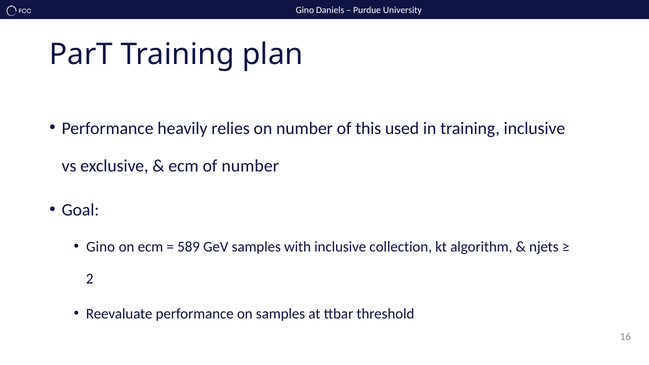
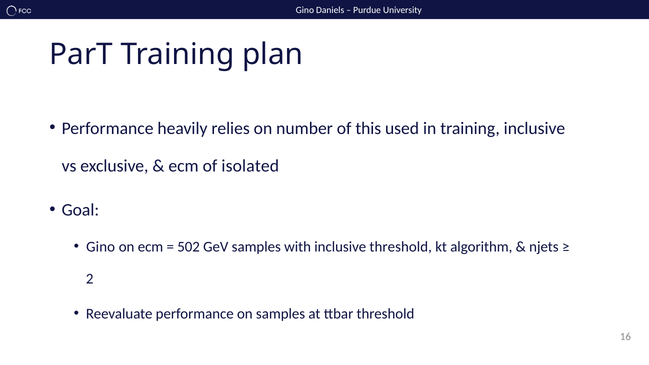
of number: number -> isolated
589: 589 -> 502
inclusive collection: collection -> threshold
